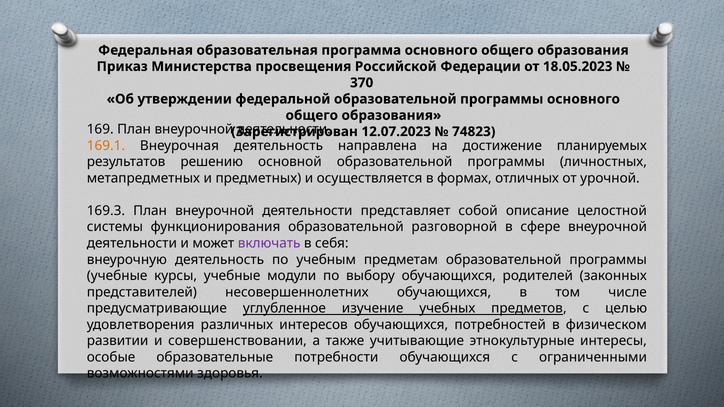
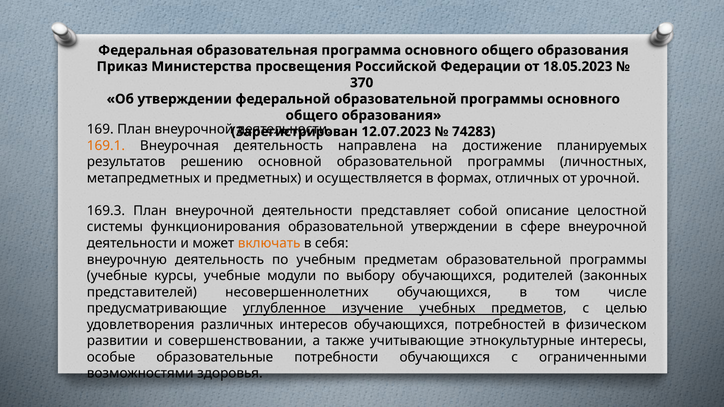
74823: 74823 -> 74283
образовательной разговорной: разговорной -> утверждении
включать colour: purple -> orange
